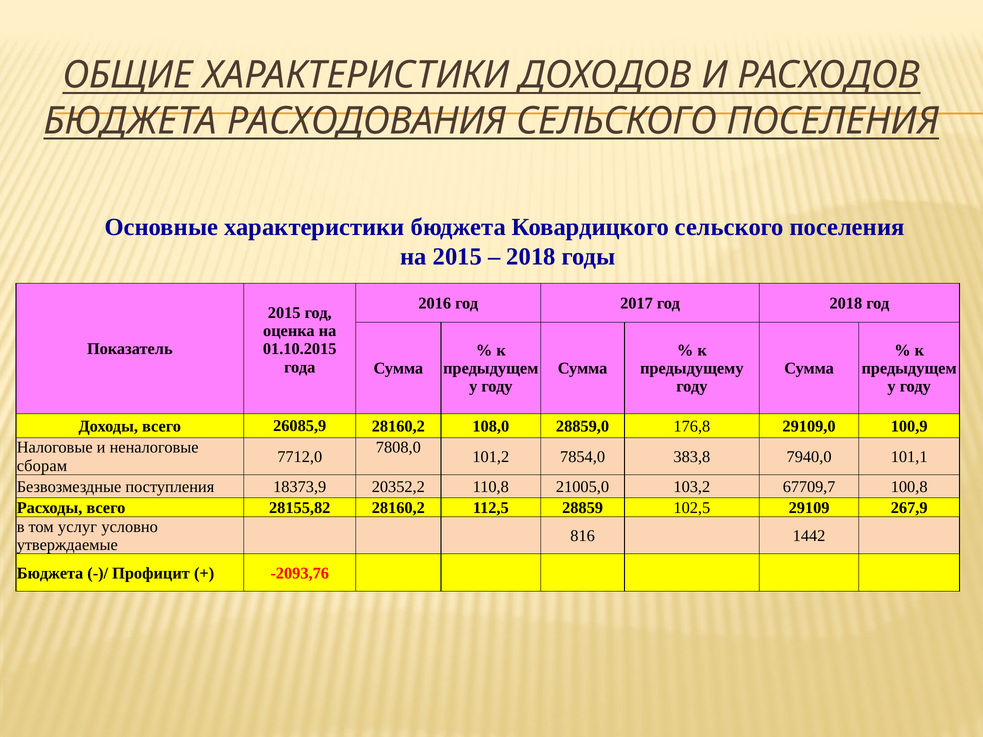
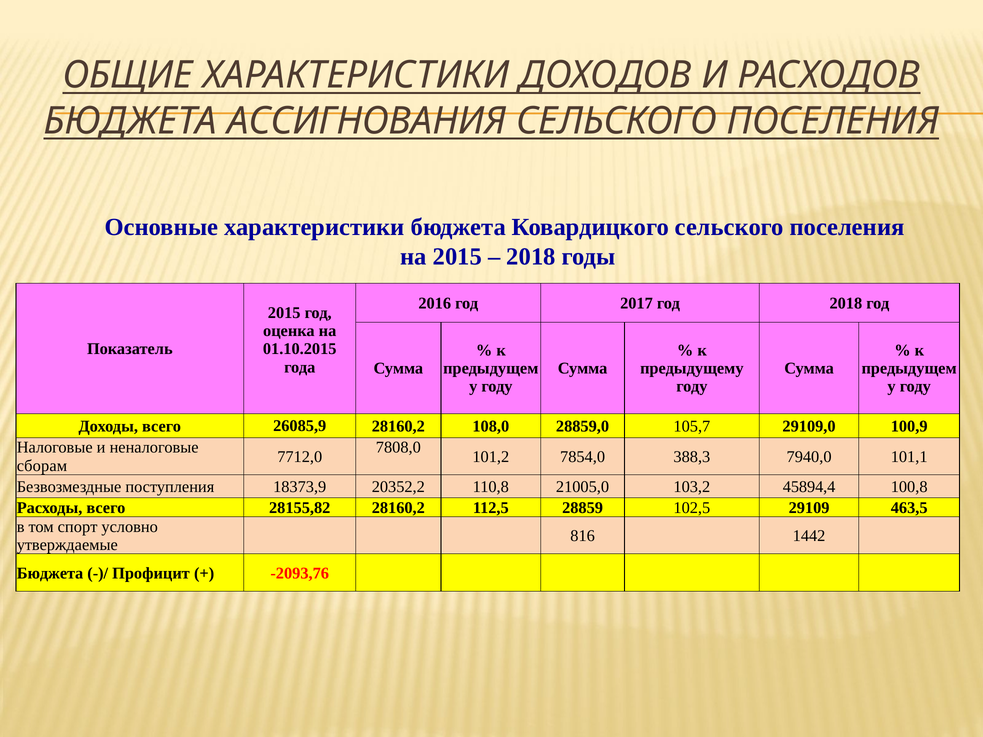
РАСХОДОВАНИЯ: РАСХОДОВАНИЯ -> АССИГНОВАНИЯ
176,8: 176,8 -> 105,7
383,8: 383,8 -> 388,3
67709,7: 67709,7 -> 45894,4
267,9: 267,9 -> 463,5
услуг: услуг -> спорт
